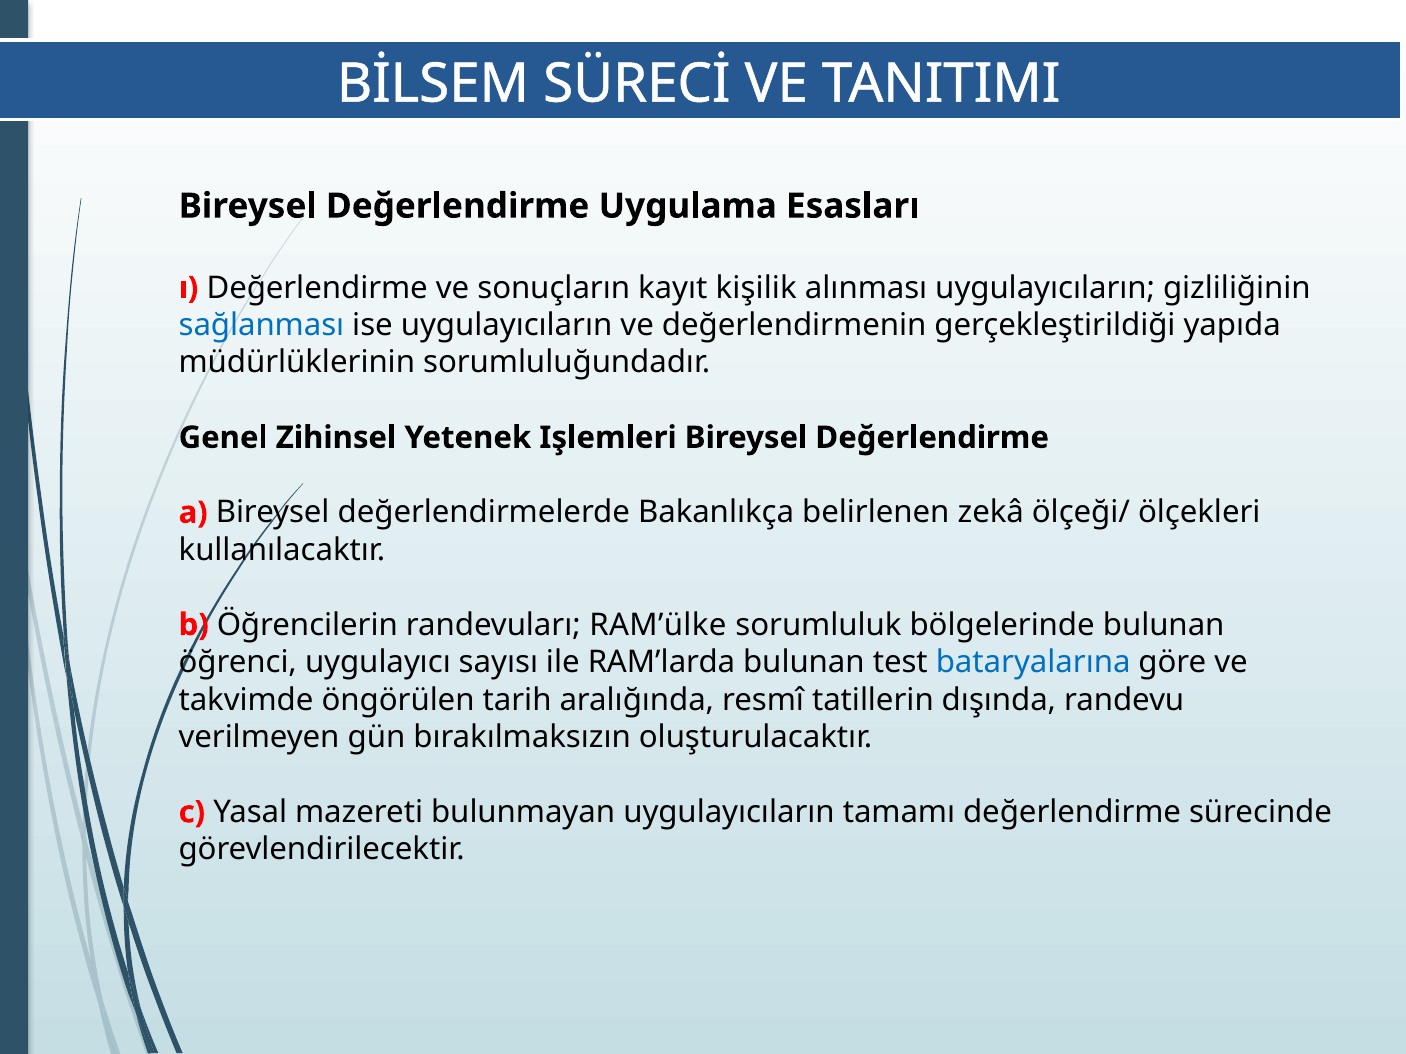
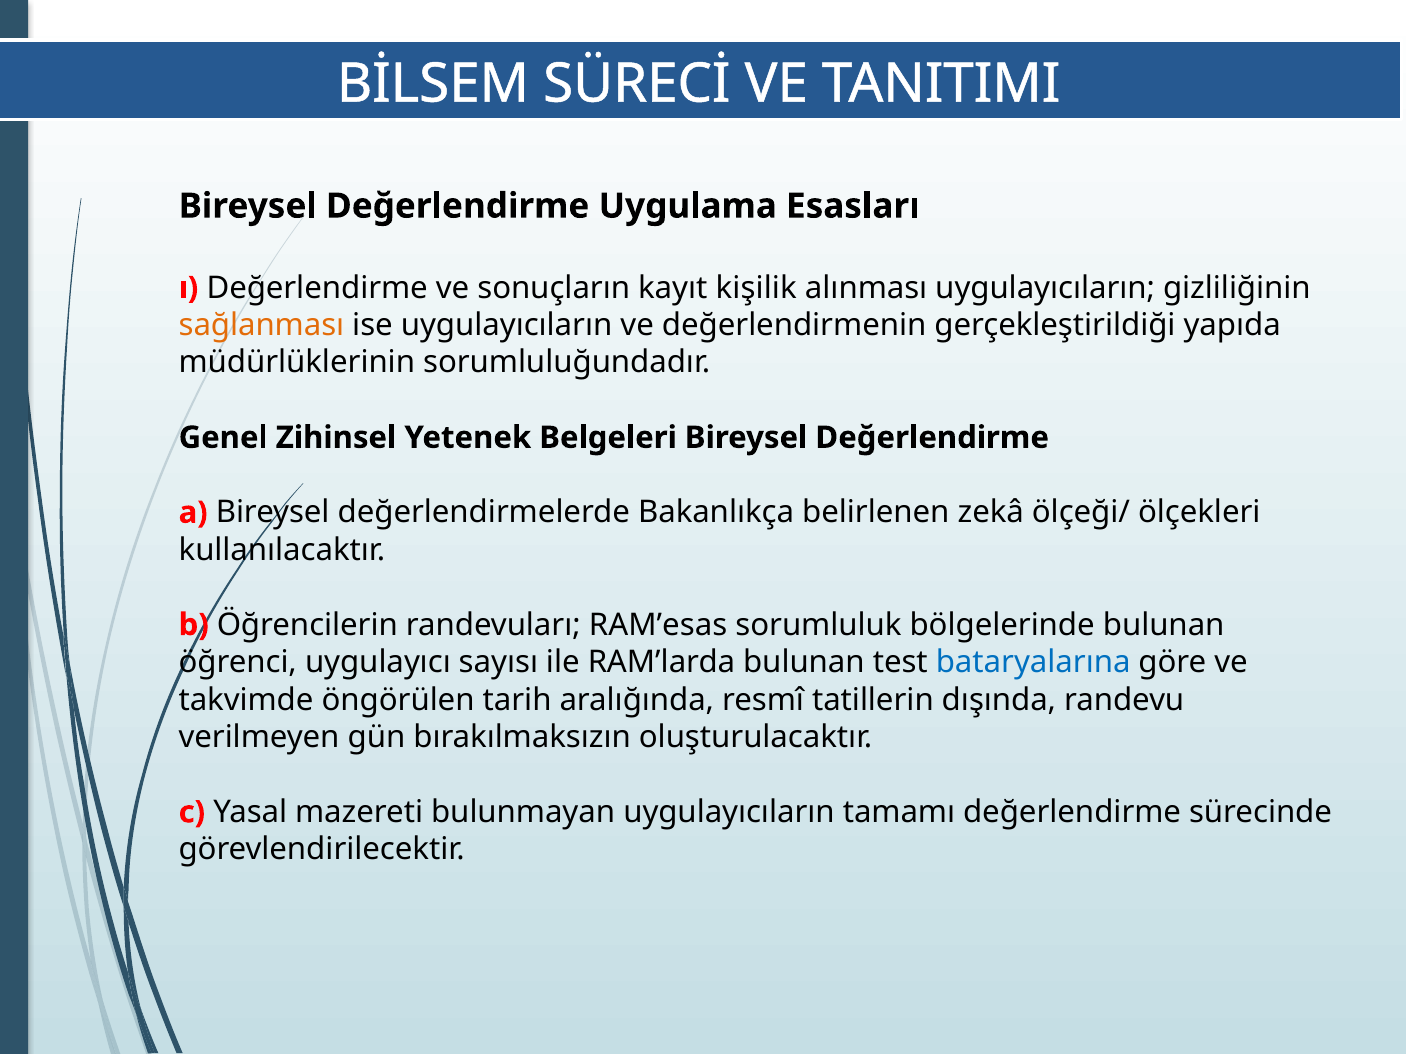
sağlanması colour: blue -> orange
Işlemleri: Işlemleri -> Belgeleri
RAM’ülke: RAM’ülke -> RAM’esas
